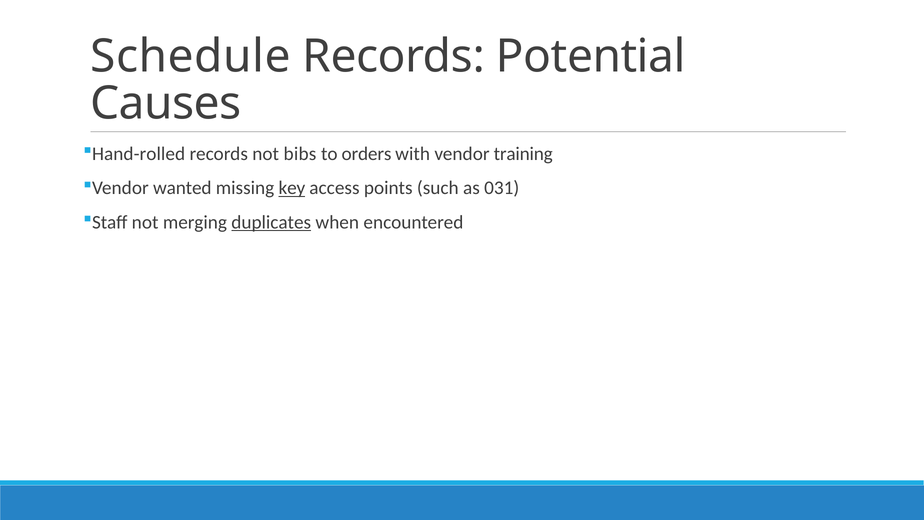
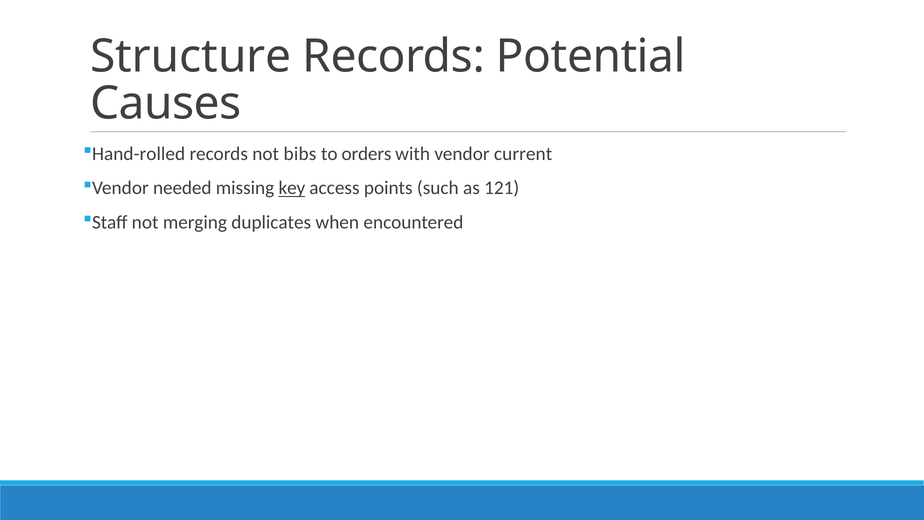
Schedule: Schedule -> Structure
training: training -> current
wanted: wanted -> needed
031: 031 -> 121
duplicates underline: present -> none
